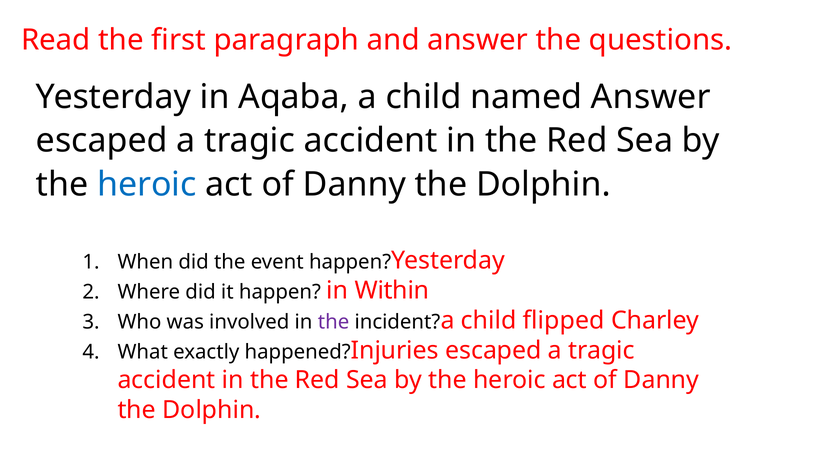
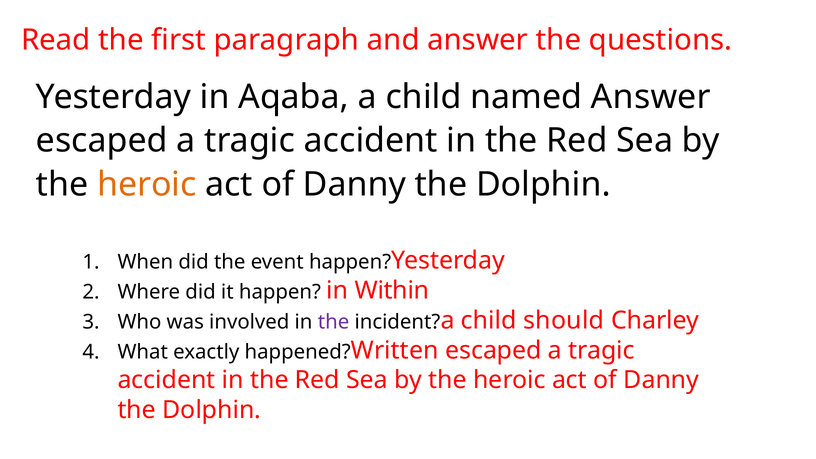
heroic at (147, 184) colour: blue -> orange
flipped: flipped -> should
Injuries: Injuries -> Written
